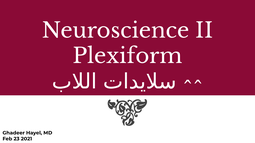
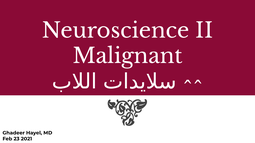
Plexiform: Plexiform -> Malignant
